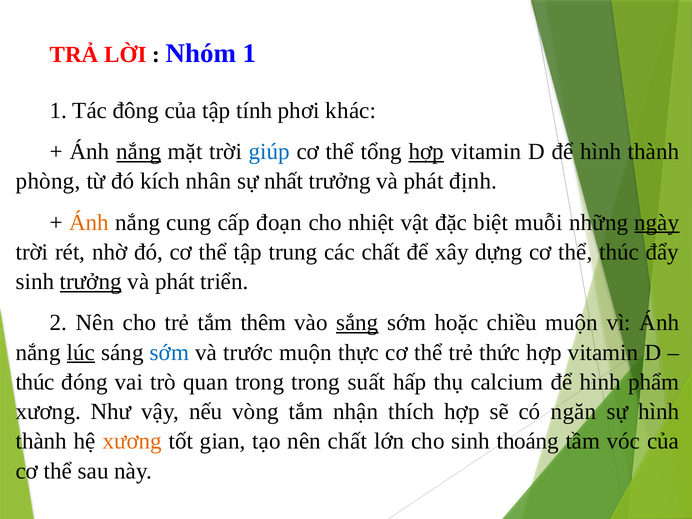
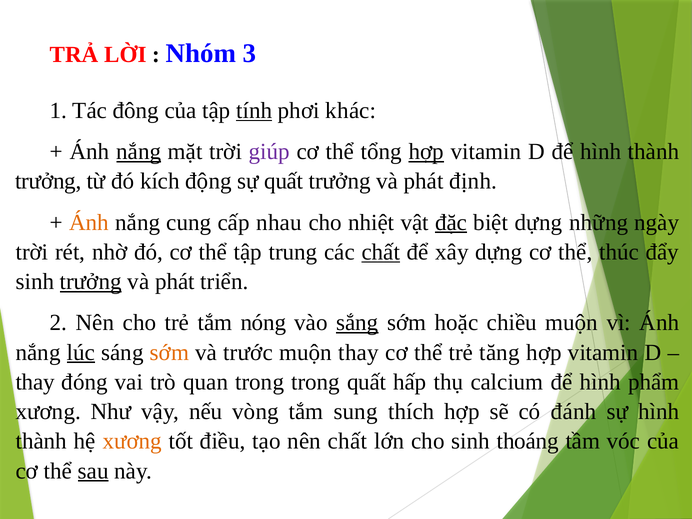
Nhóm 1: 1 -> 3
tính underline: none -> present
giúp colour: blue -> purple
phòng at (48, 181): phòng -> trưởng
nhân: nhân -> động
sự nhất: nhất -> quất
đoạn: đoạn -> nhau
đặc underline: none -> present
biệt muỗi: muỗi -> dựng
ngày underline: present -> none
chất at (381, 252) underline: none -> present
thêm: thêm -> nóng
sớm at (169, 352) colour: blue -> orange
muộn thực: thực -> thay
thức: thức -> tăng
thúc at (35, 382): thúc -> thay
trong suất: suất -> quất
nhận: nhận -> sung
ngăn: ngăn -> đánh
gian: gian -> điều
sau underline: none -> present
